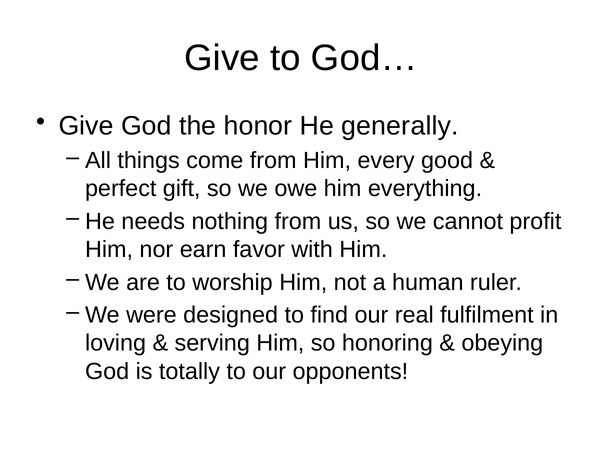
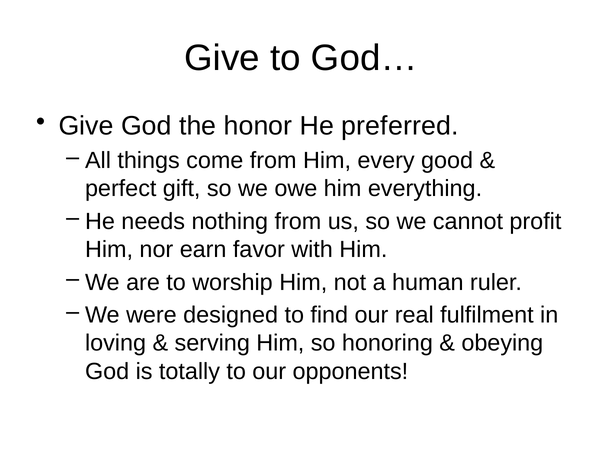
generally: generally -> preferred
